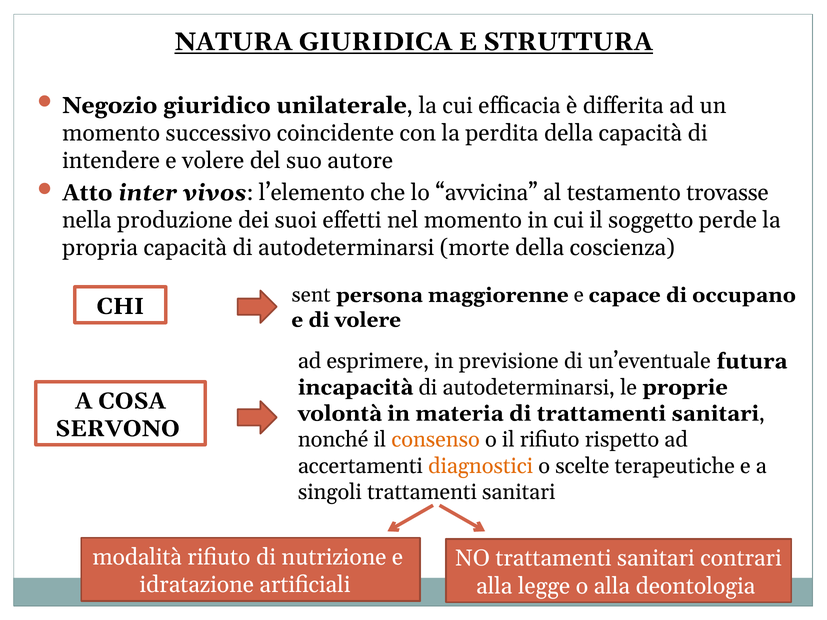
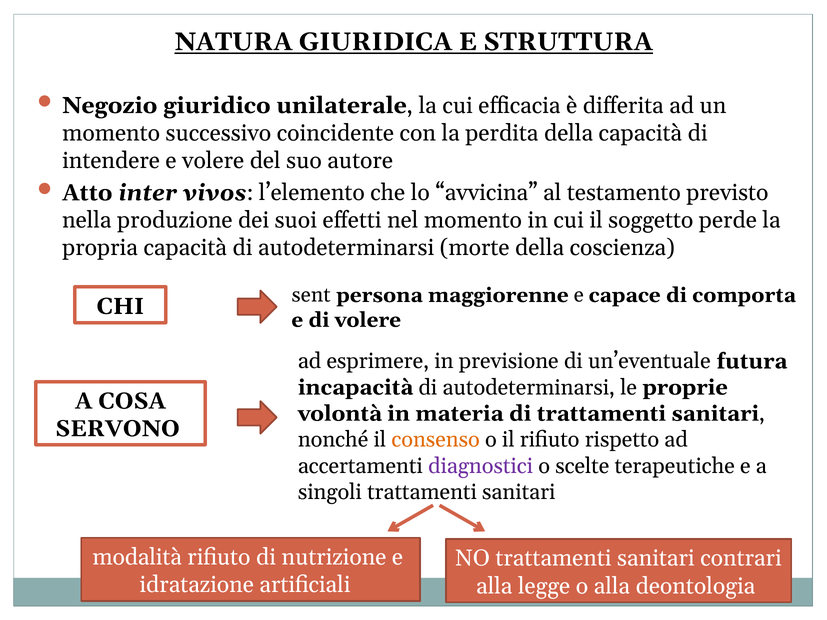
trovasse: trovasse -> previsto
occupano: occupano -> comporta
diagnostici colour: orange -> purple
